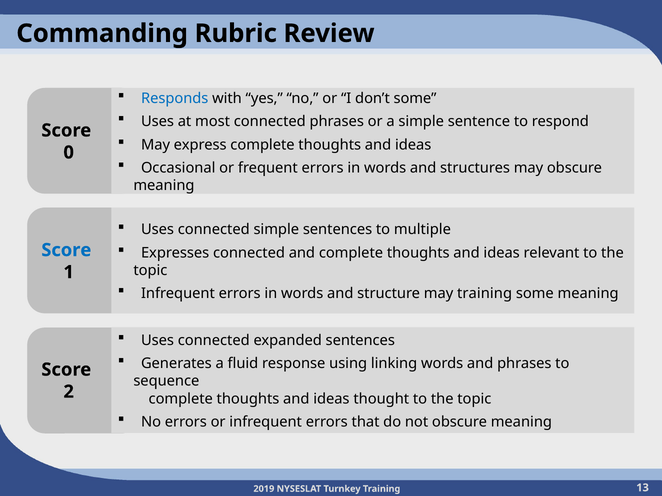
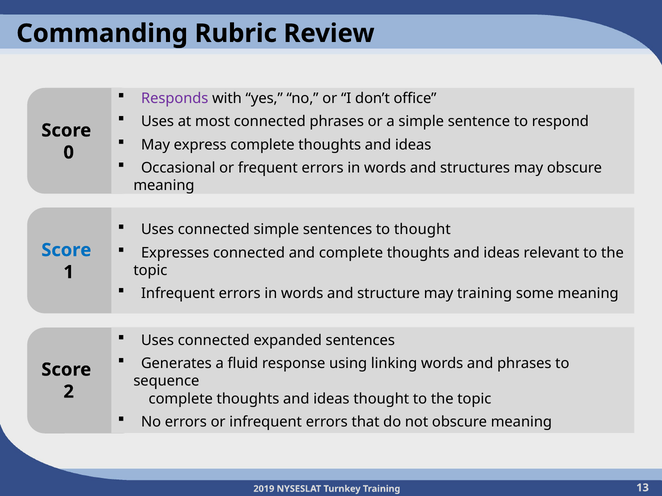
Responds colour: blue -> purple
don’t some: some -> office
to multiple: multiple -> thought
